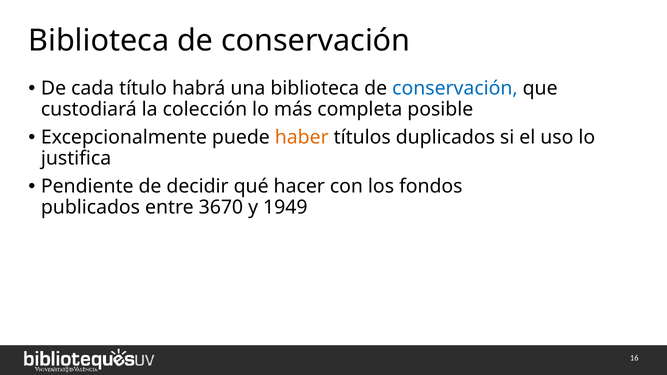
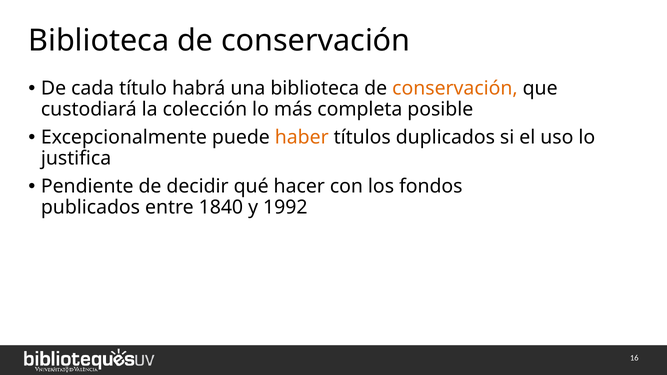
conservación at (455, 88) colour: blue -> orange
3670: 3670 -> 1840
1949: 1949 -> 1992
